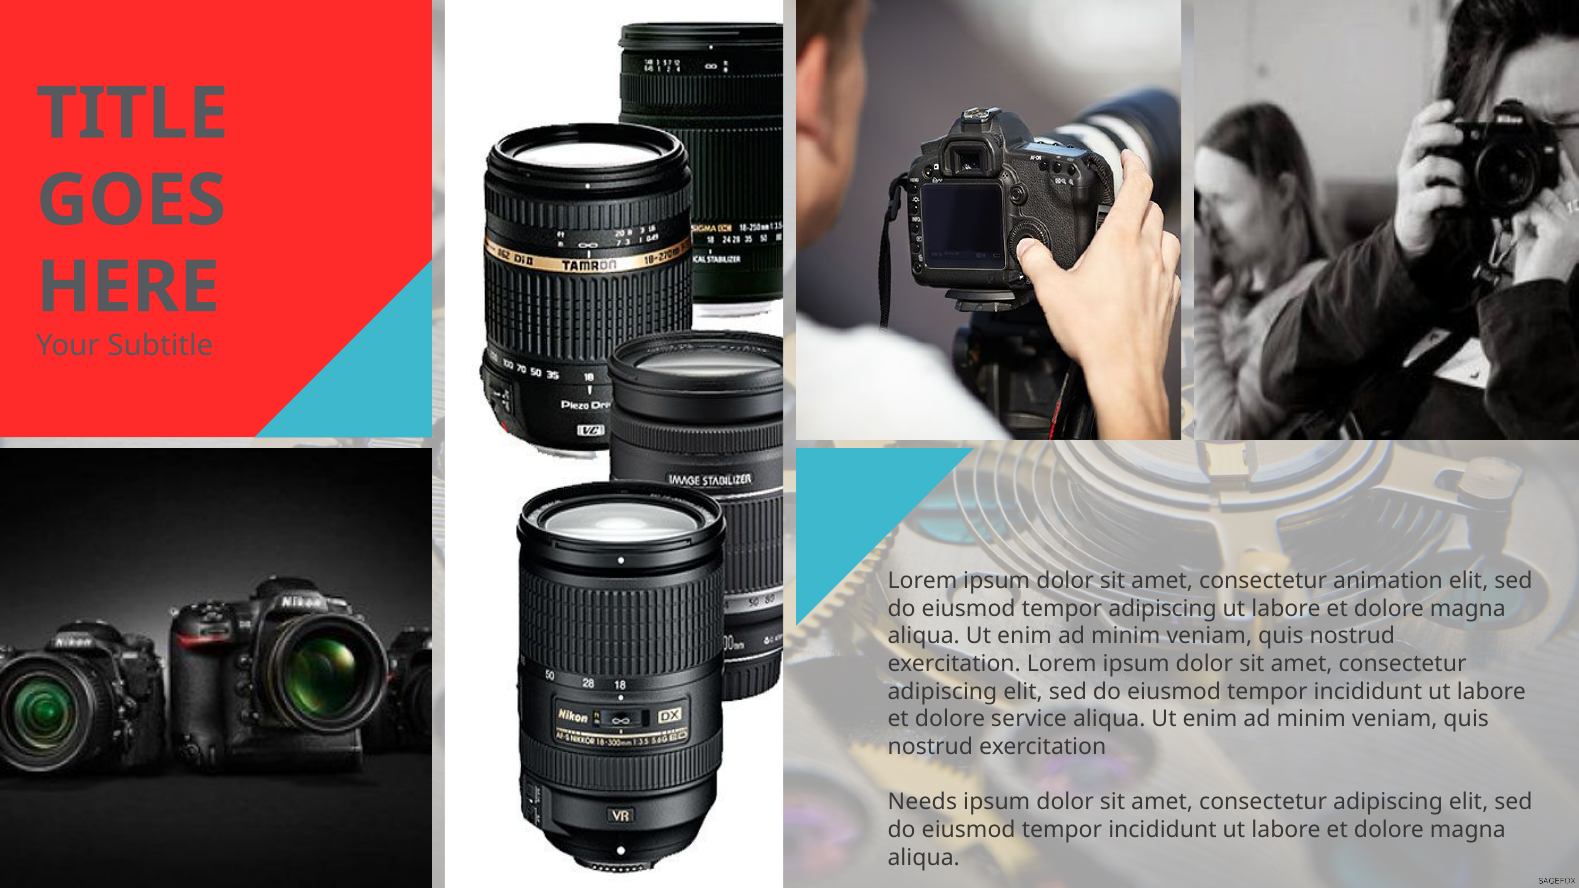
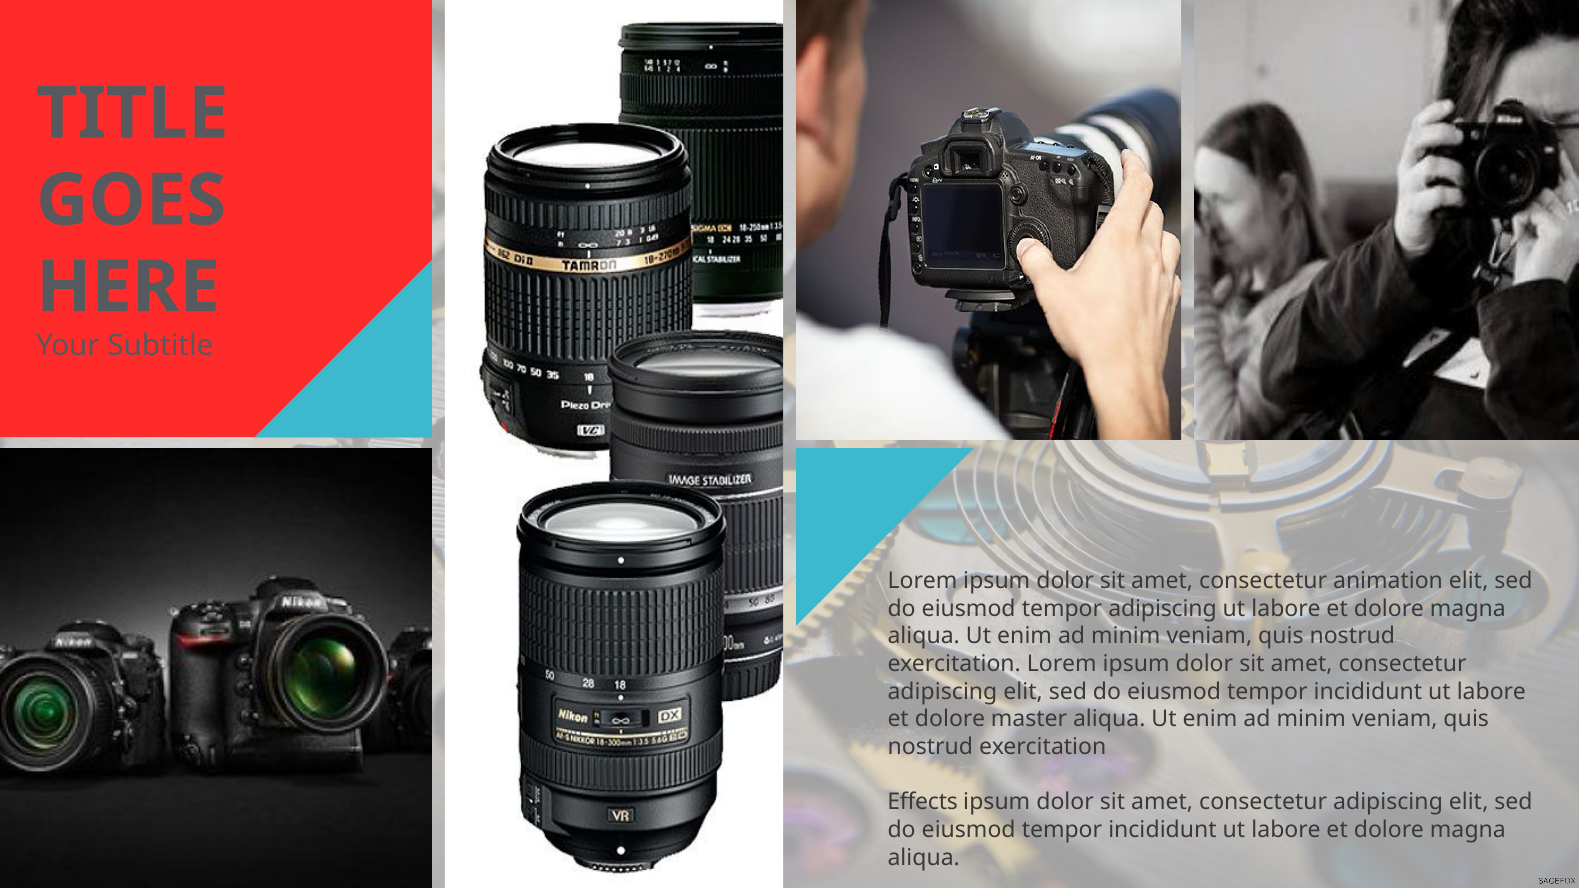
service: service -> master
Needs: Needs -> Effects
